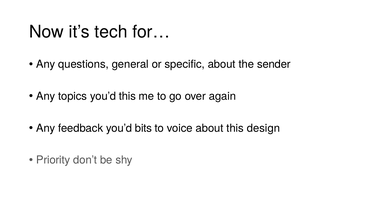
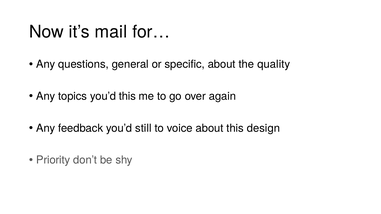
tech: tech -> mail
sender: sender -> quality
bits: bits -> still
